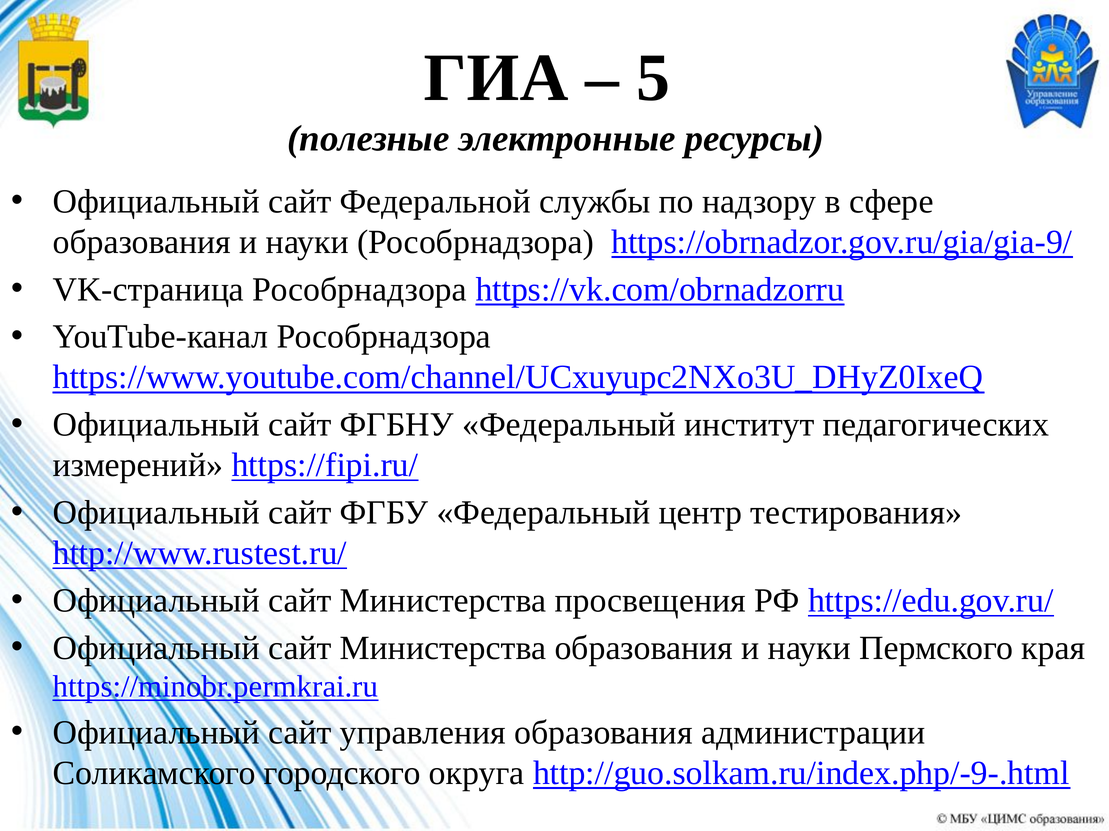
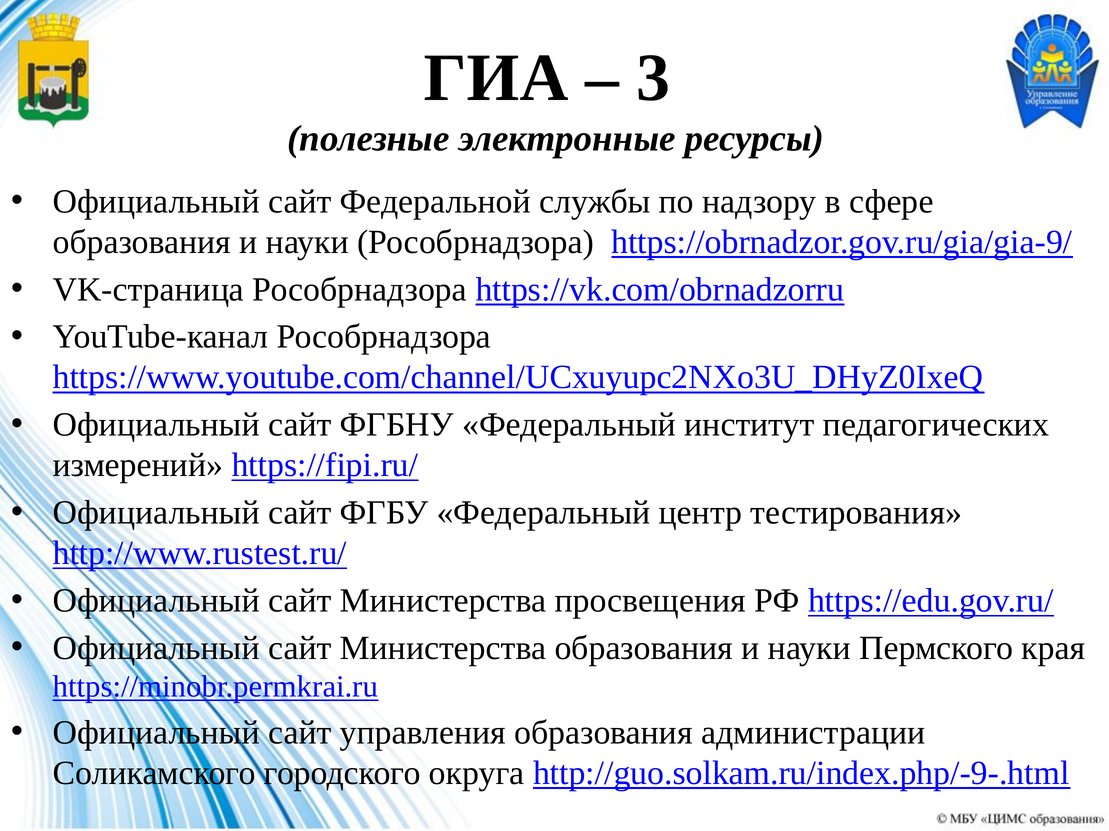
5: 5 -> 3
